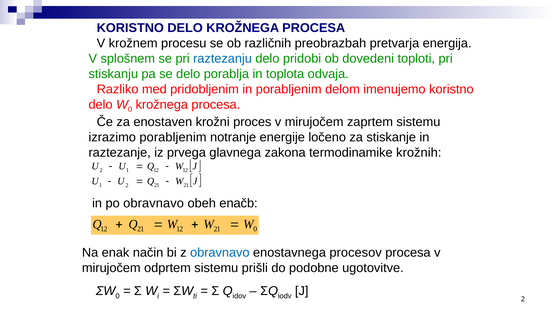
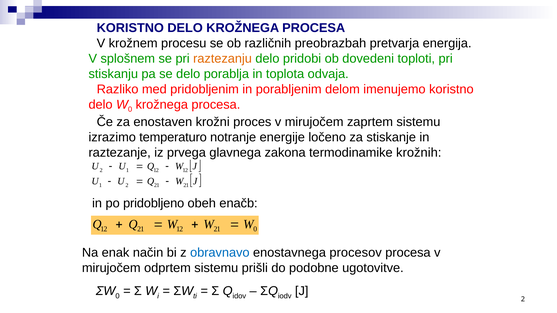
raztezanju colour: blue -> orange
izrazimo porabljenim: porabljenim -> temperaturo
po obravnavo: obravnavo -> pridobljeno
